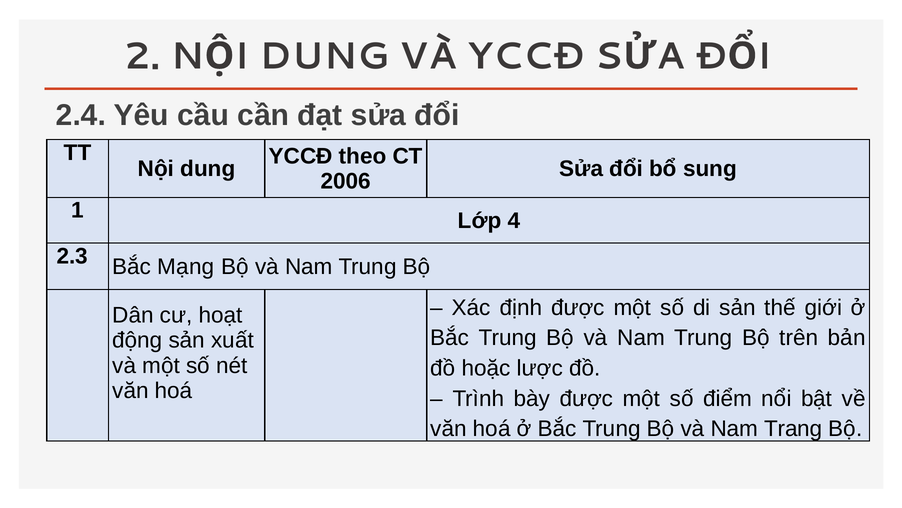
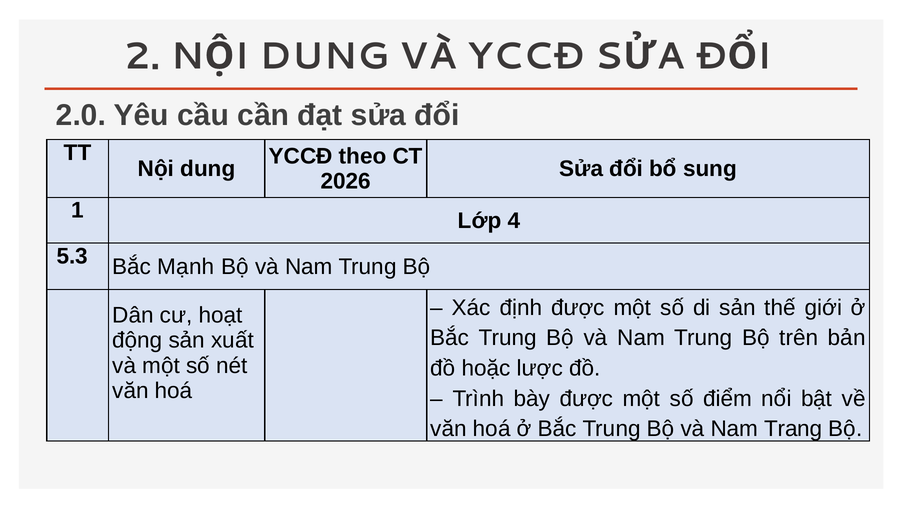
2.4: 2.4 -> 2.0
2006: 2006 -> 2026
2.3: 2.3 -> 5.3
Mạng: Mạng -> Mạnh
